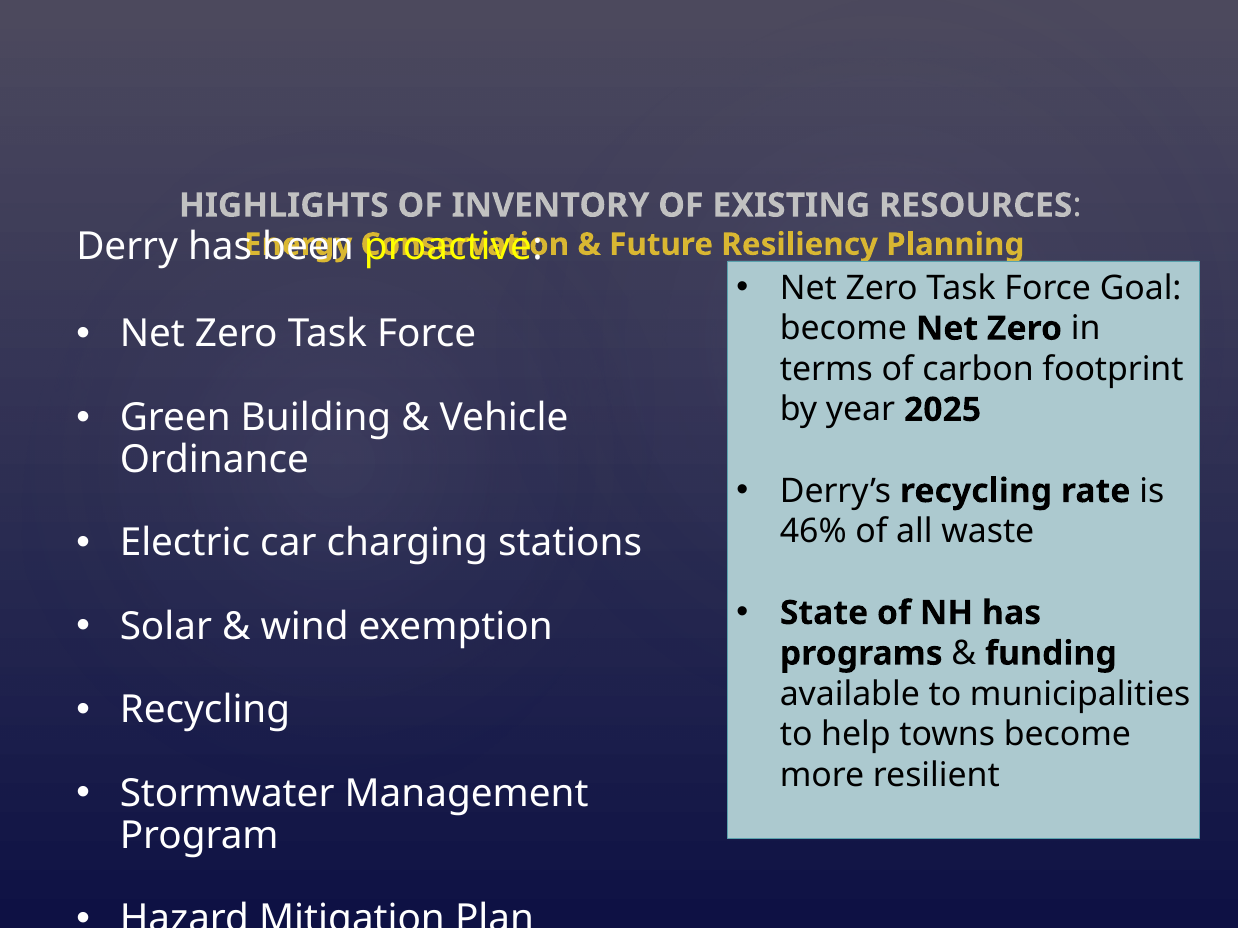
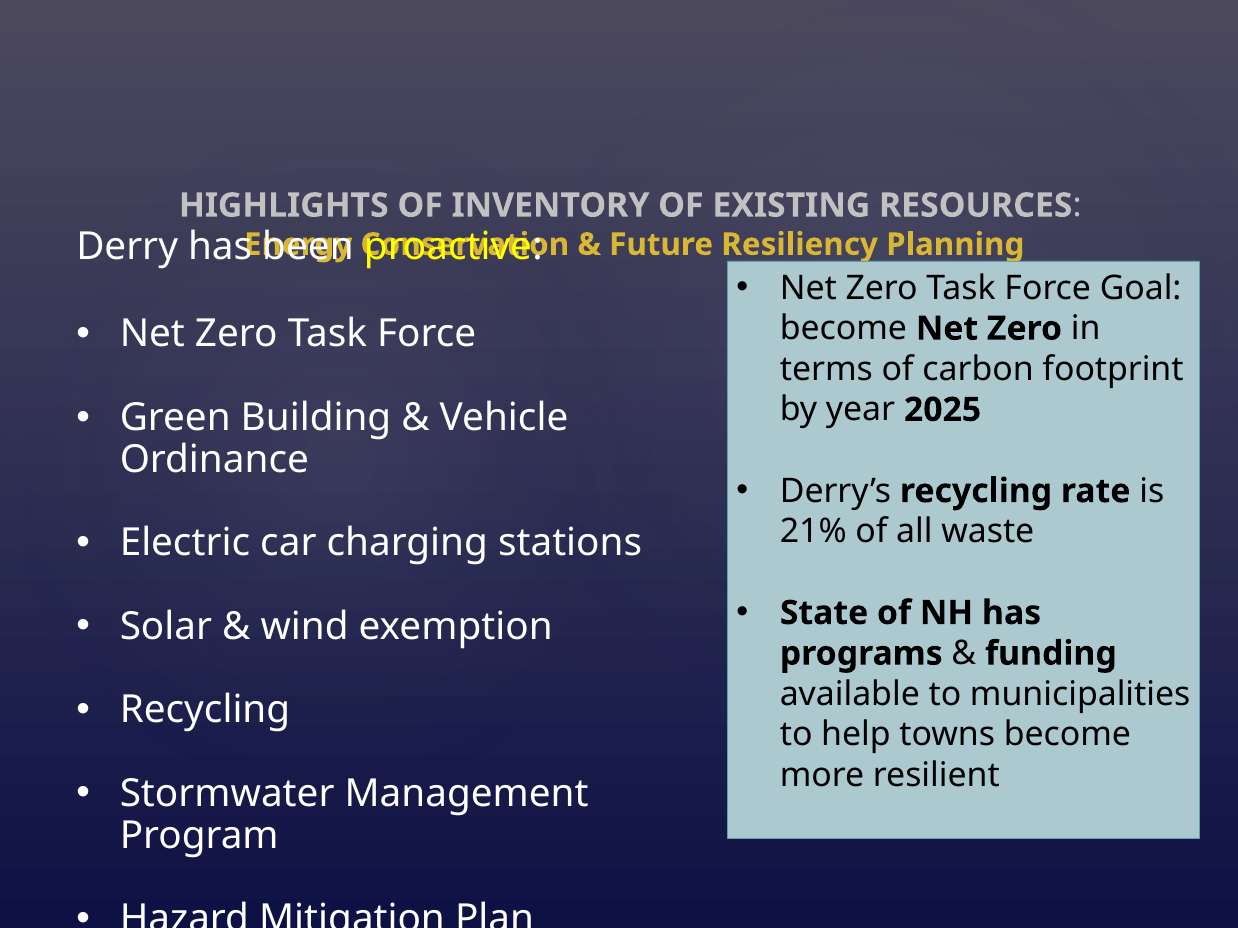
46%: 46% -> 21%
